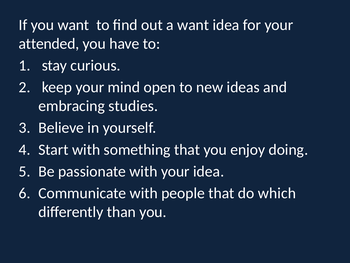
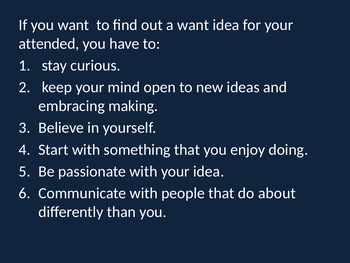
studies: studies -> making
which: which -> about
